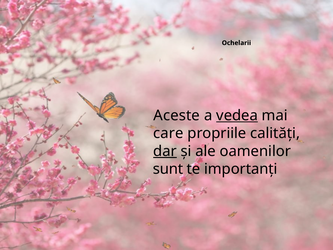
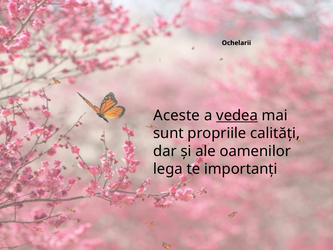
care: care -> sunt
dar underline: present -> none
sunt: sunt -> lega
